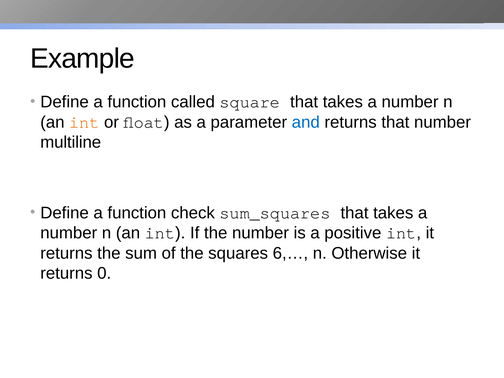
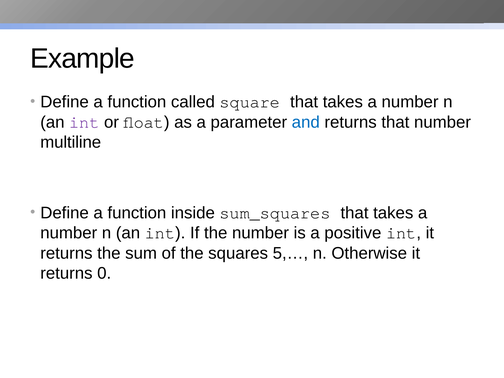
int at (84, 122) colour: orange -> purple
check: check -> inside
6,…: 6,… -> 5,…
